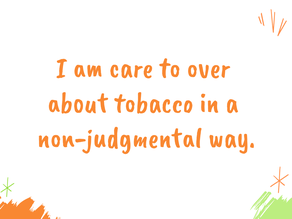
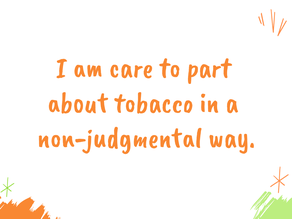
over: over -> part
